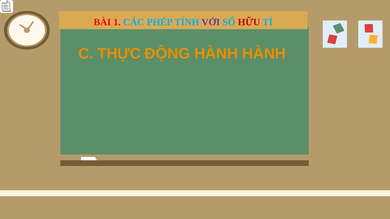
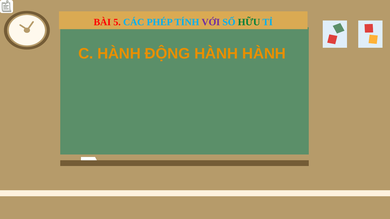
1: 1 -> 5
HỮU colour: red -> green
C THỰC: THỰC -> HÀNH
